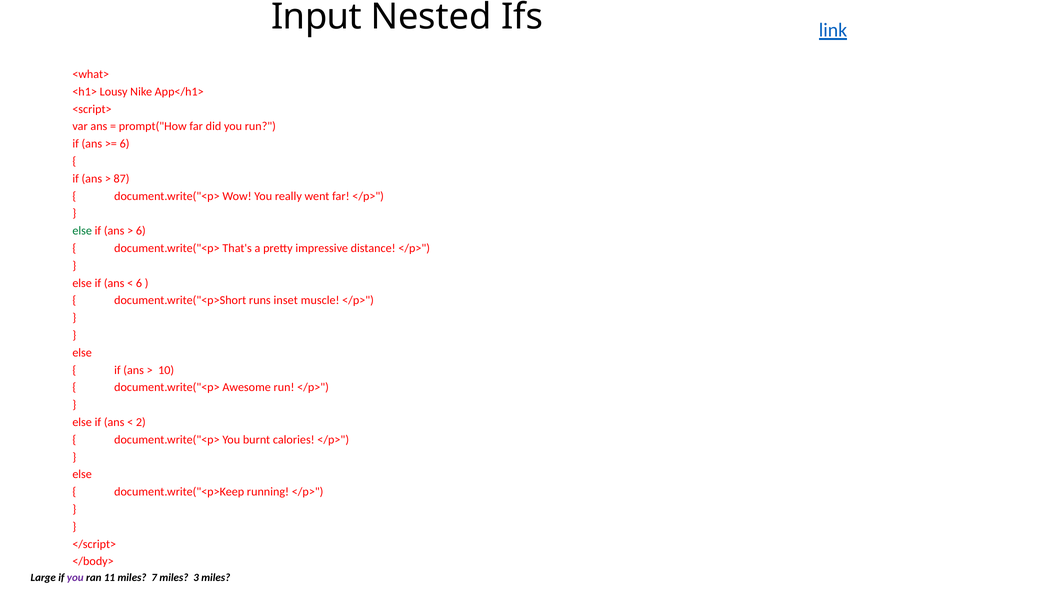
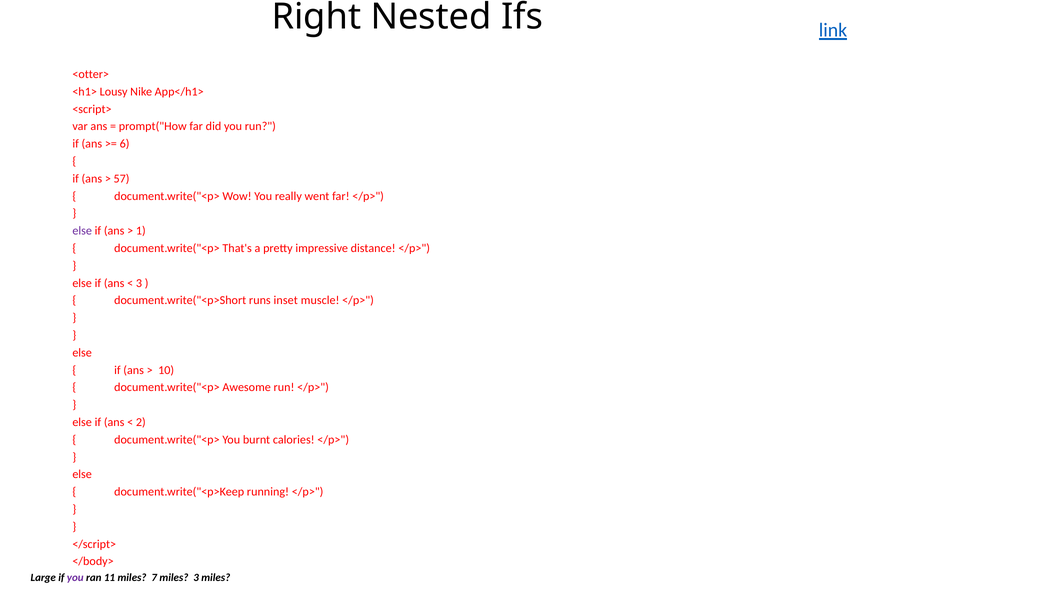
Input: Input -> Right
<what>: <what> -> <otter>
87: 87 -> 57
else at (82, 231) colour: green -> purple
6 at (141, 231): 6 -> 1
6 at (139, 283): 6 -> 3
